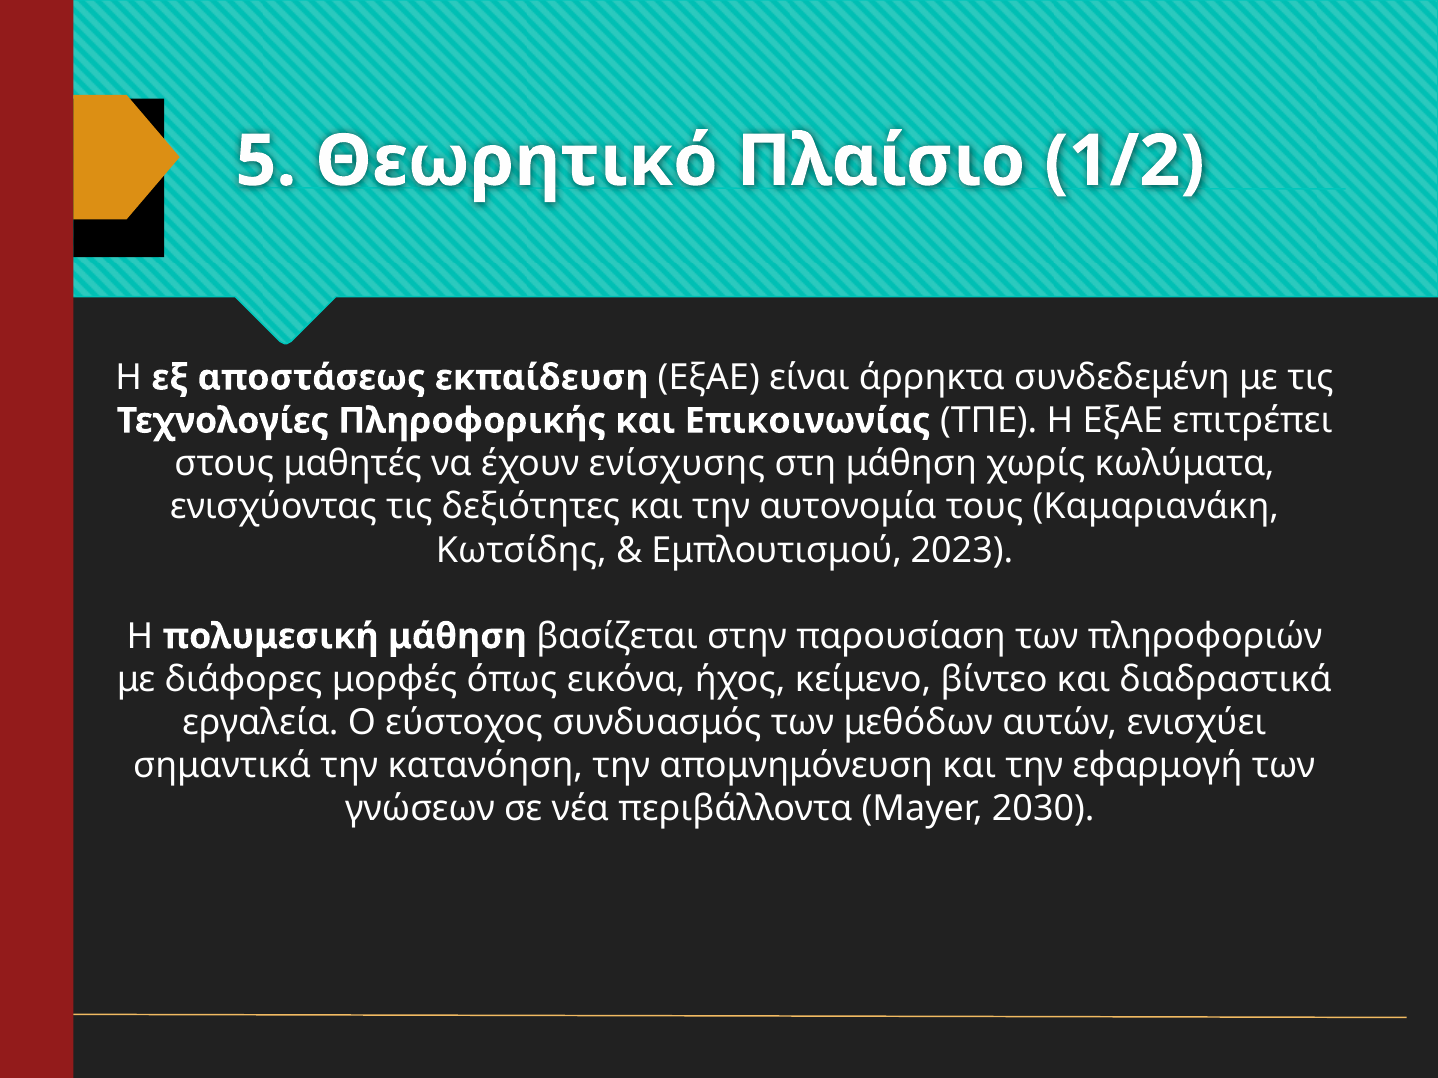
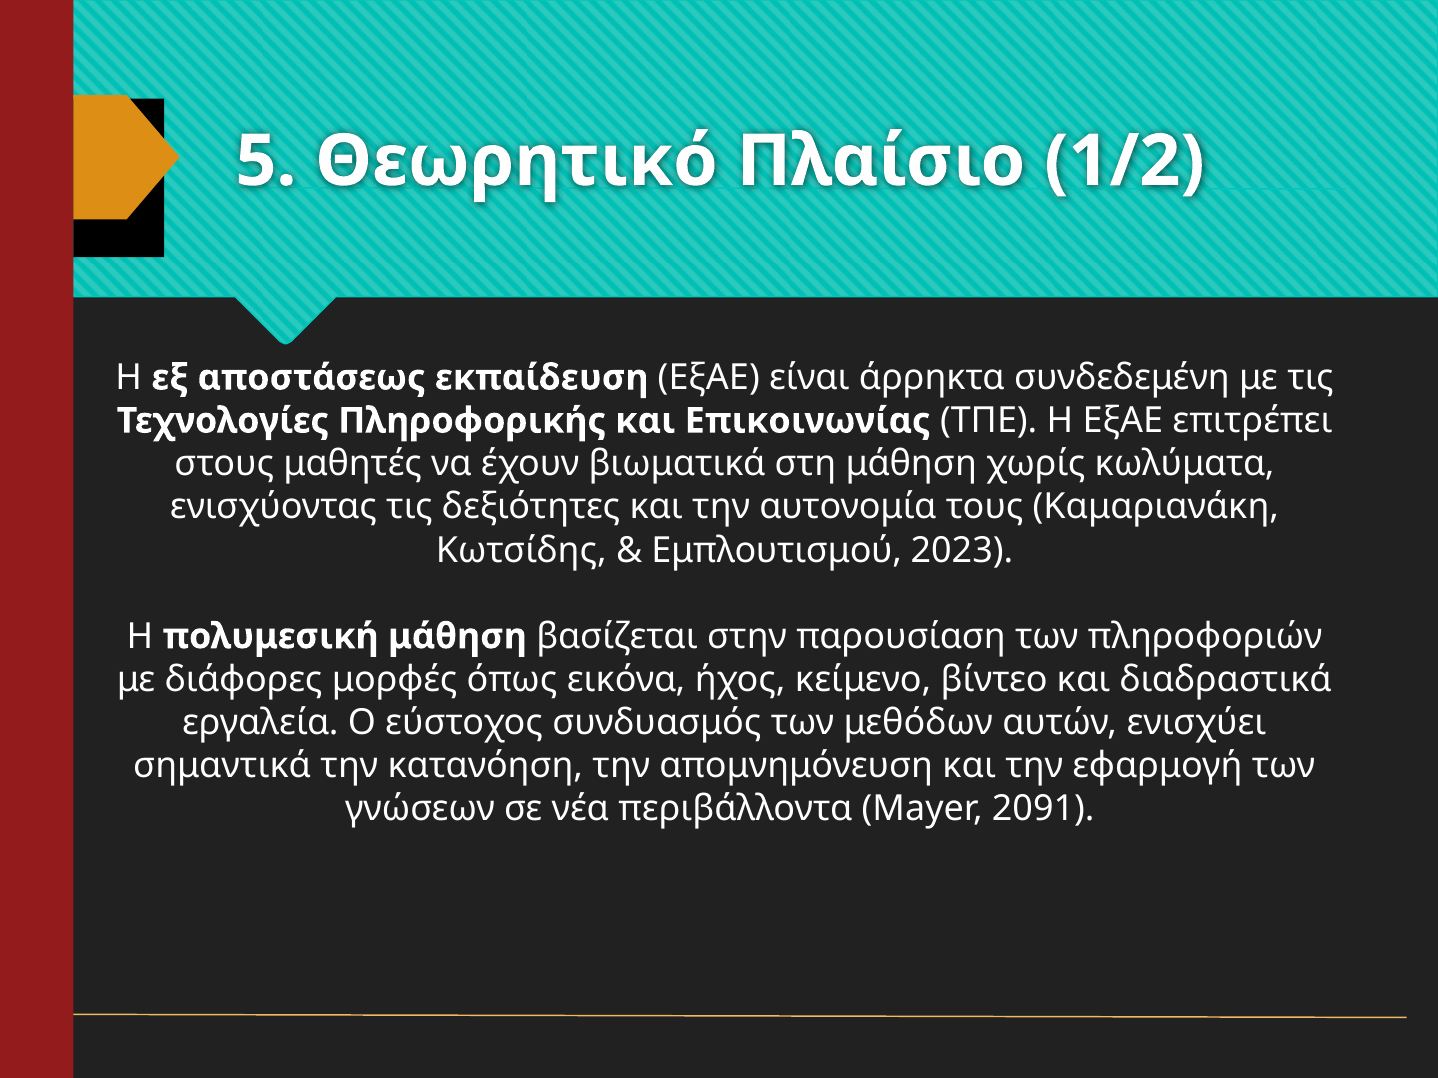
ενίσχυσης: ενίσχυσης -> βιωματικά
2030: 2030 -> 2091
